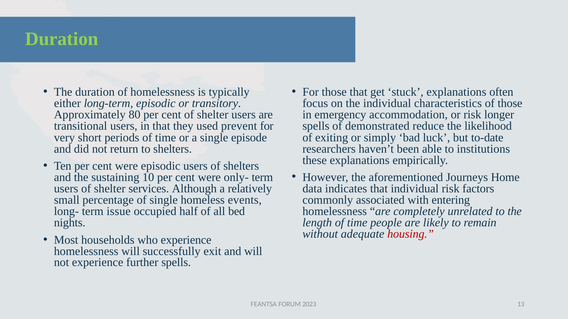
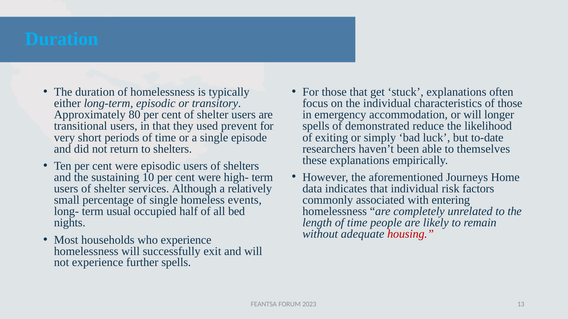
Duration at (62, 39) colour: light green -> light blue
or risk: risk -> will
institutions: institutions -> themselves
only-: only- -> high-
issue: issue -> usual
